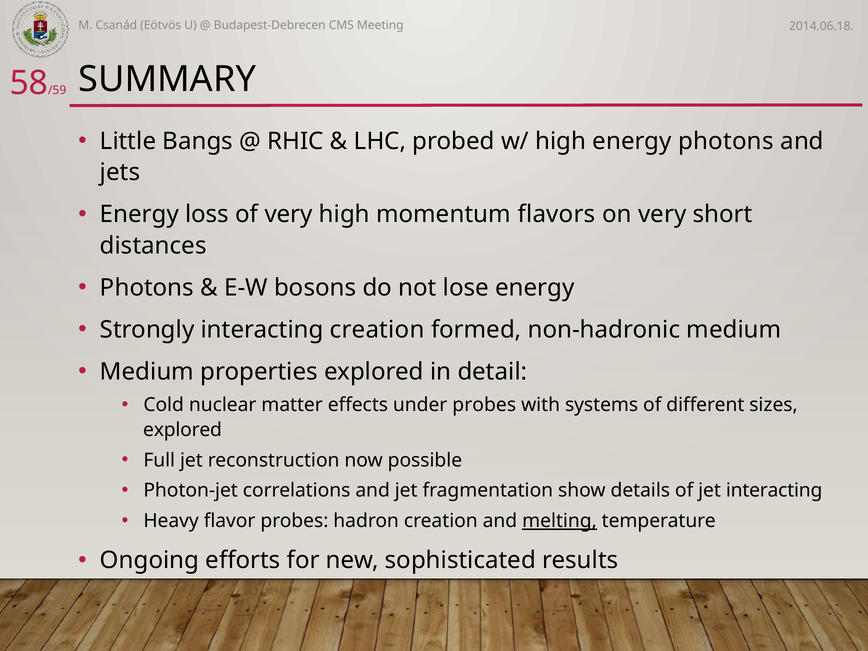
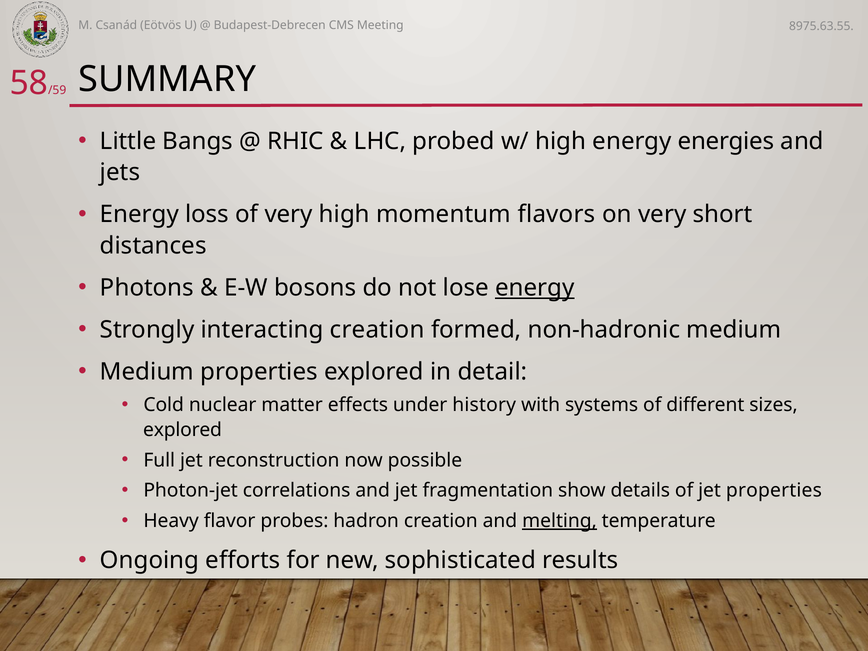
2014.06.18: 2014.06.18 -> 8975.63.55
energy photons: photons -> energies
energy at (535, 288) underline: none -> present
under probes: probes -> history
jet interacting: interacting -> properties
